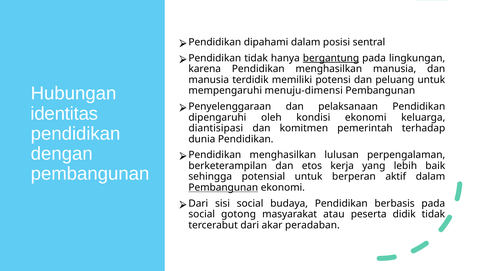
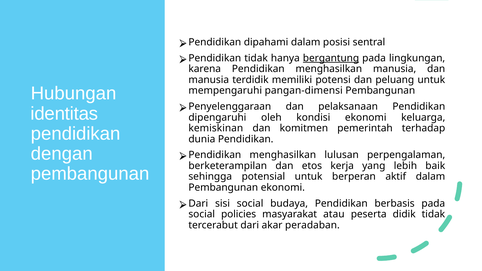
menuju-dimensi: menuju-dimensi -> pangan-dimensi
diantisipasi: diantisipasi -> kemiskinan
Pembangunan at (223, 188) underline: present -> none
gotong: gotong -> policies
